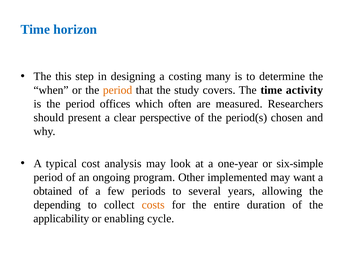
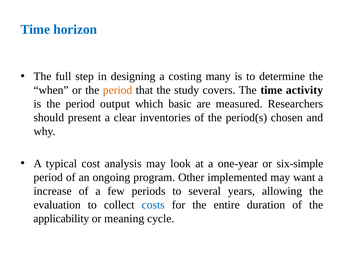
this: this -> full
offices: offices -> output
often: often -> basic
perspective: perspective -> inventories
obtained: obtained -> increase
depending: depending -> evaluation
costs colour: orange -> blue
enabling: enabling -> meaning
